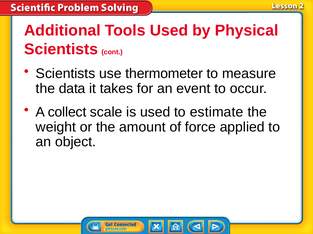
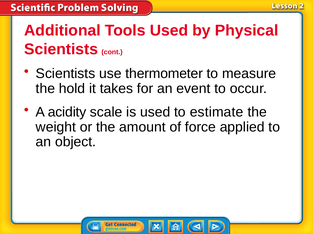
data: data -> hold
collect: collect -> acidity
